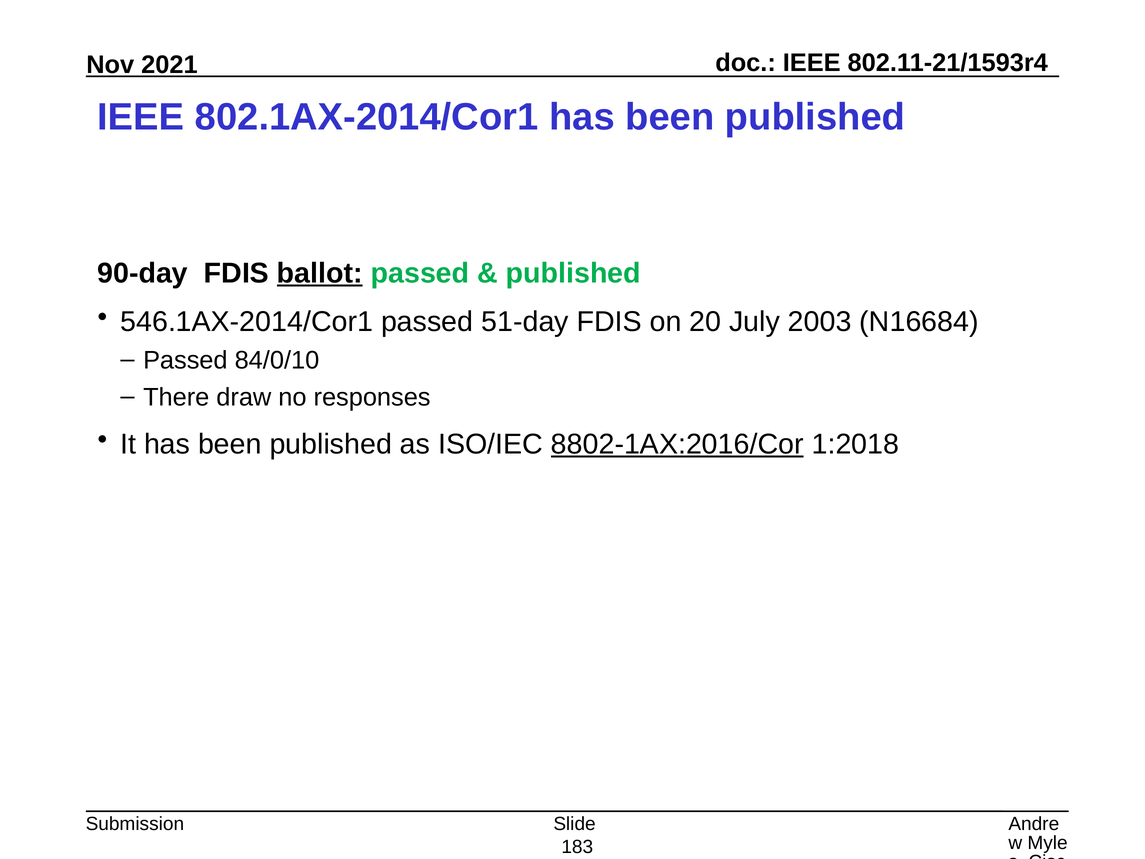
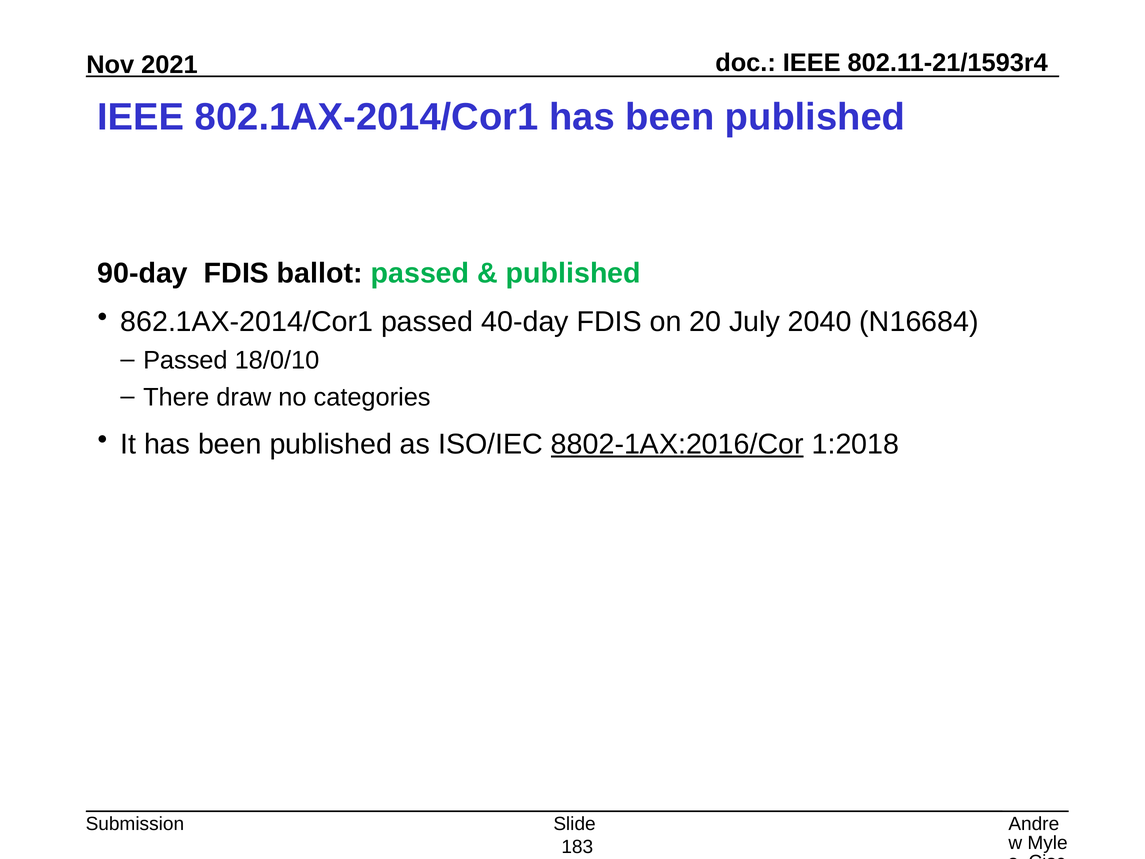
ballot underline: present -> none
546.1AX-2014/Cor1: 546.1AX-2014/Cor1 -> 862.1AX-2014/Cor1
51-day: 51-day -> 40-day
2003: 2003 -> 2040
84/0/10: 84/0/10 -> 18/0/10
responses: responses -> categories
